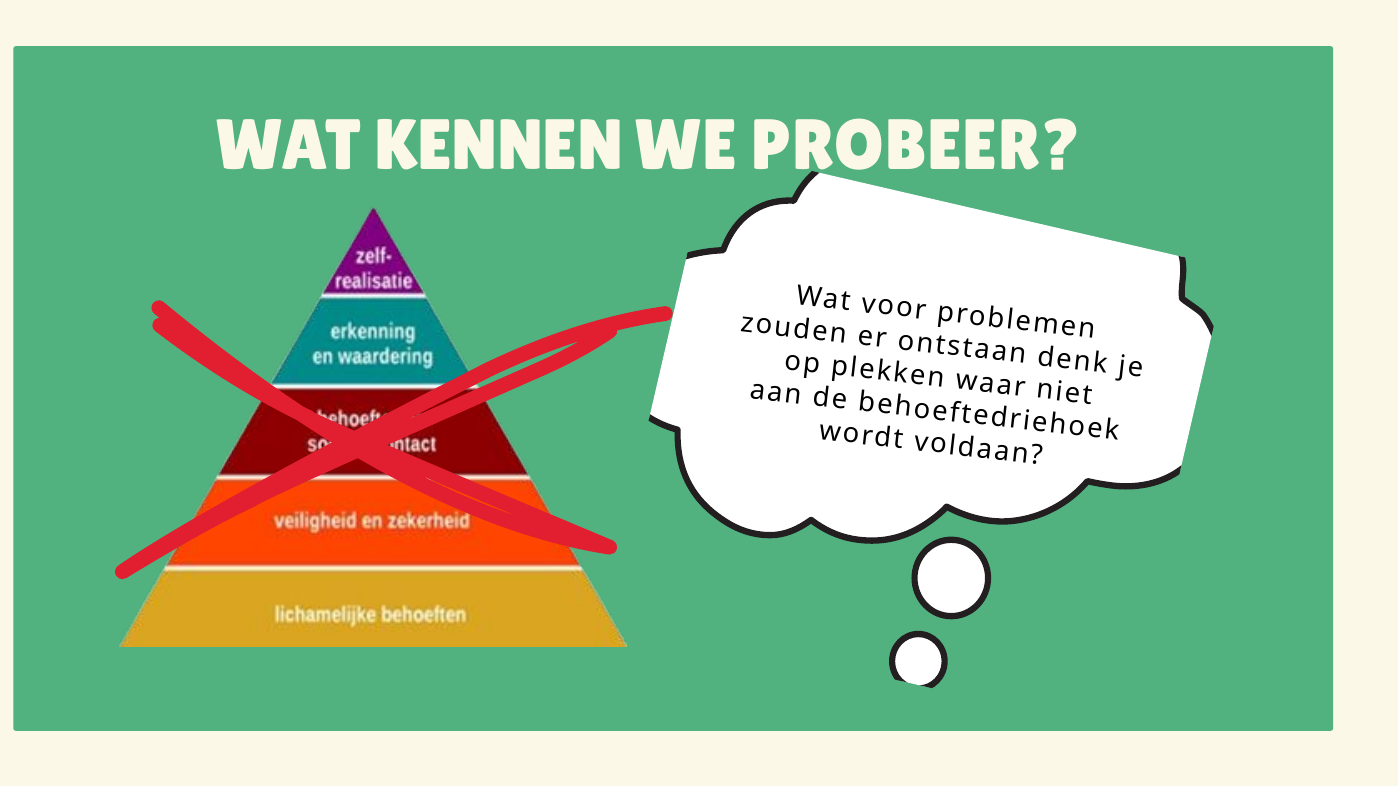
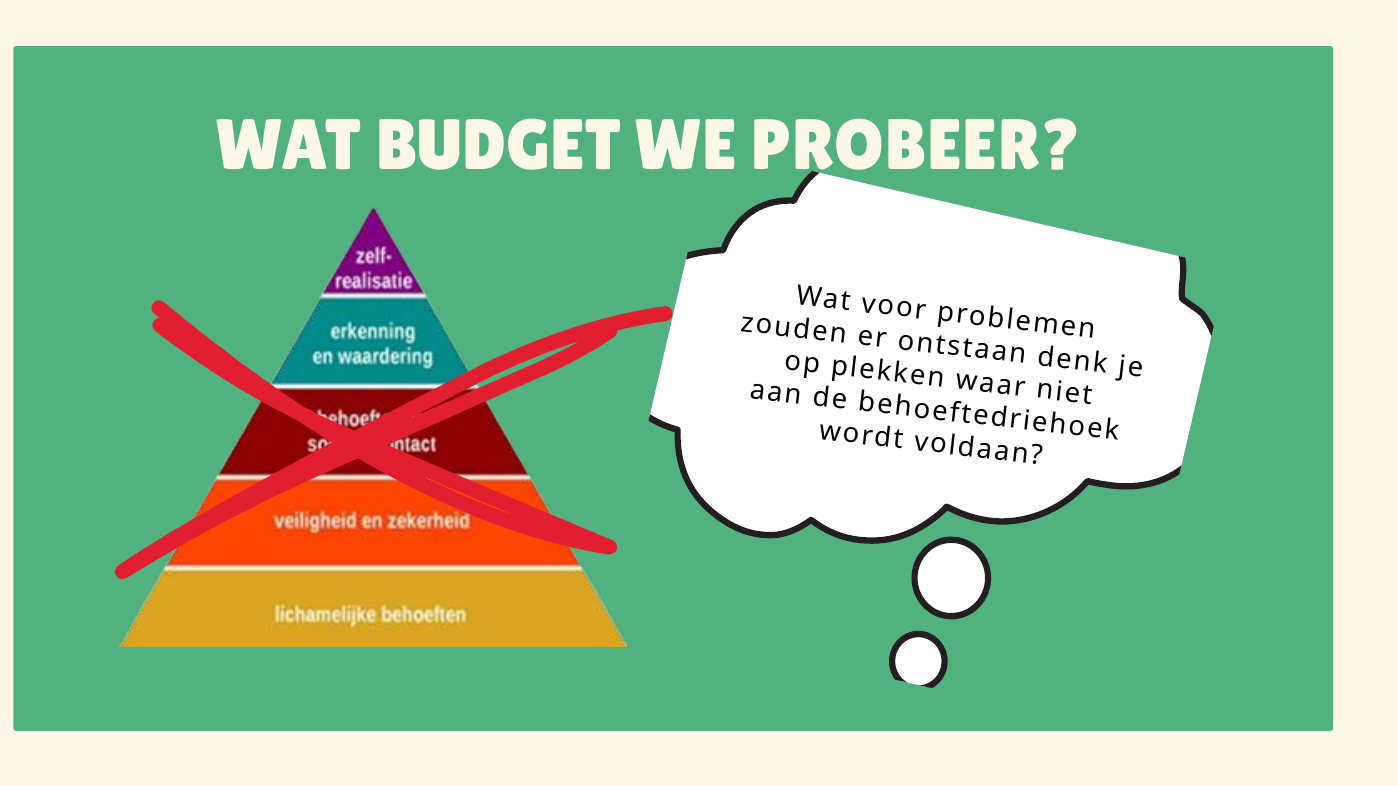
KENNEN: KENNEN -> BUDGET
